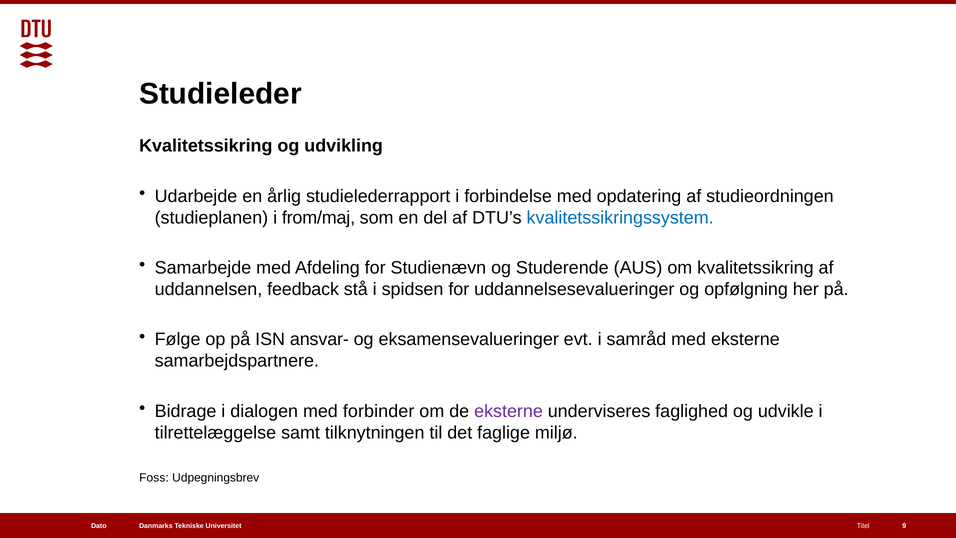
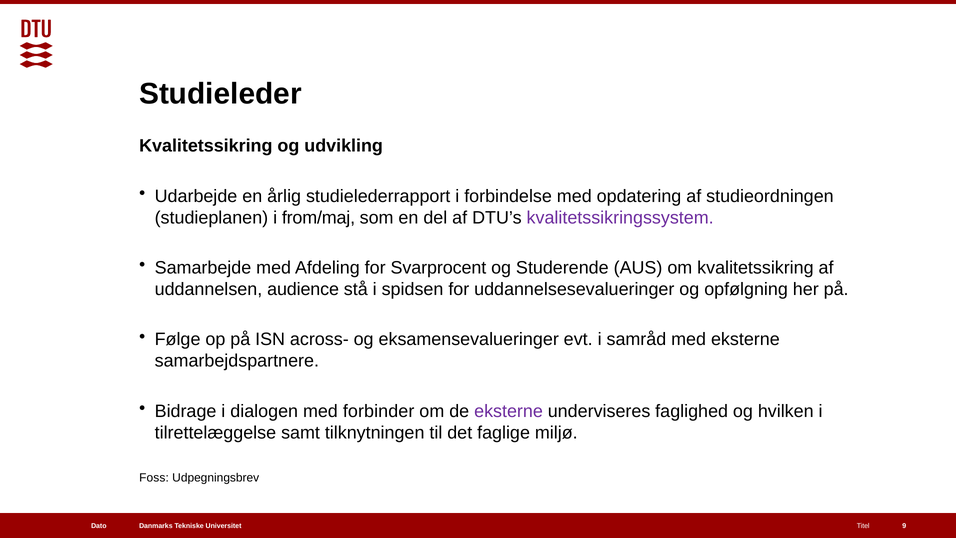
kvalitetssikringssystem colour: blue -> purple
Studienævn: Studienævn -> Svarprocent
feedback: feedback -> audience
ansvar-: ansvar- -> across-
udvikle: udvikle -> hvilken
